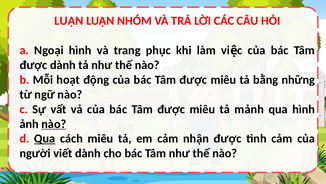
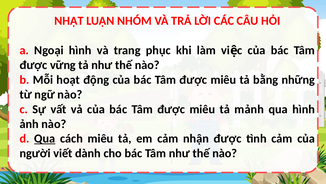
LUẬN at (69, 21): LUẬN -> NHẬT
được dành: dành -> vững
nào at (54, 124) underline: present -> none
